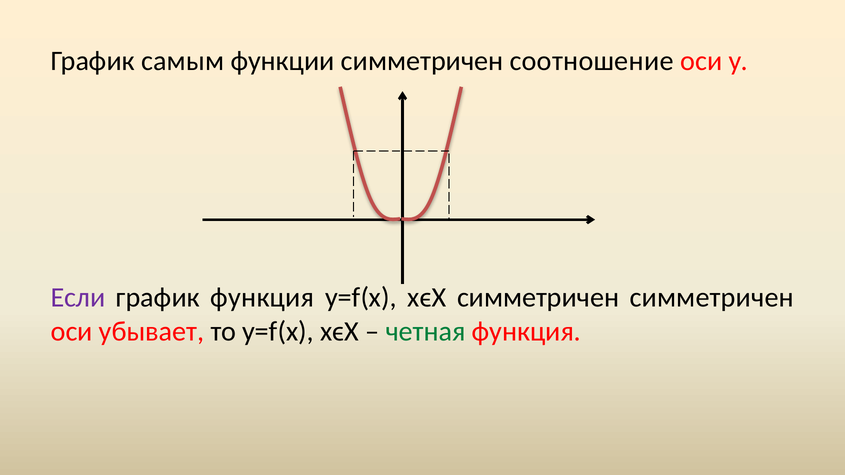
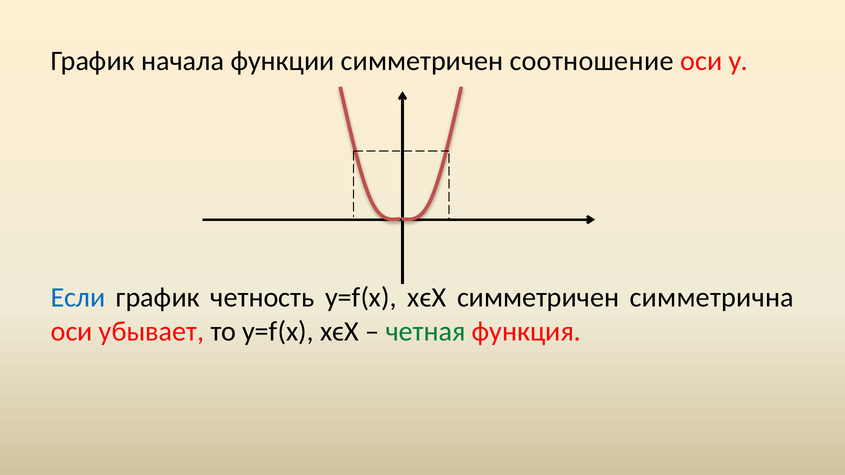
самым: самым -> начала
Если colour: purple -> blue
график функция: функция -> четность
симметричен симметричен: симметричен -> симметрична
